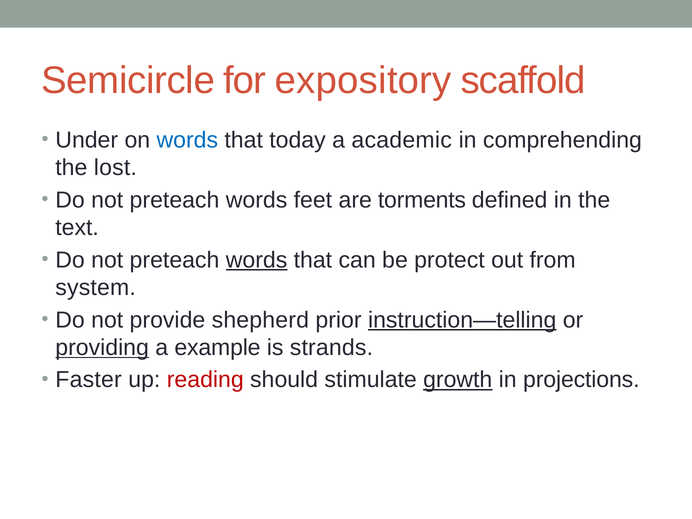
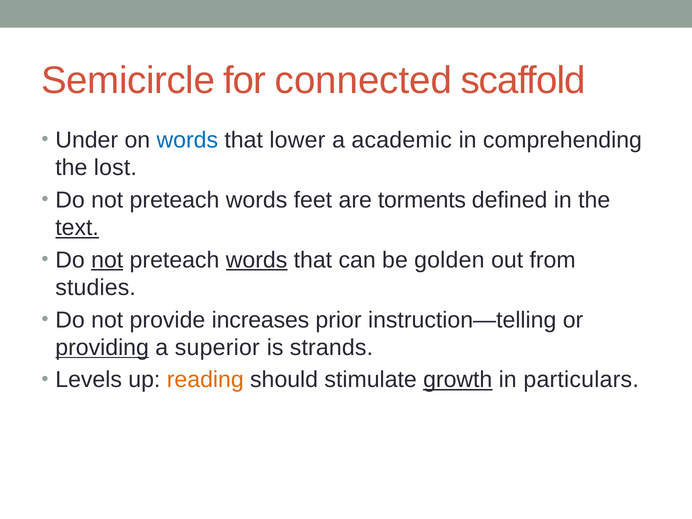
expository: expository -> connected
today: today -> lower
text underline: none -> present
not at (107, 260) underline: none -> present
protect: protect -> golden
system: system -> studies
shepherd: shepherd -> increases
instruction—telling underline: present -> none
example: example -> superior
Faster: Faster -> Levels
reading colour: red -> orange
projections: projections -> particulars
